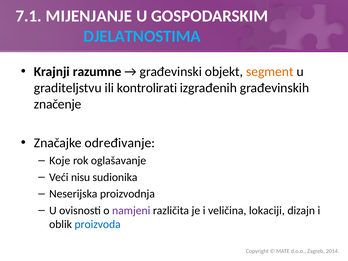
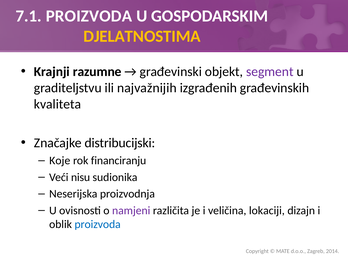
7.1 MIJENJANJE: MIJENJANJE -> PROIZVODA
DJELATNOSTIMA colour: light blue -> yellow
segment colour: orange -> purple
kontrolirati: kontrolirati -> najvažnijih
značenje: značenje -> kvaliteta
određivanje: određivanje -> distribucijski
oglašavanje: oglašavanje -> financiranju
